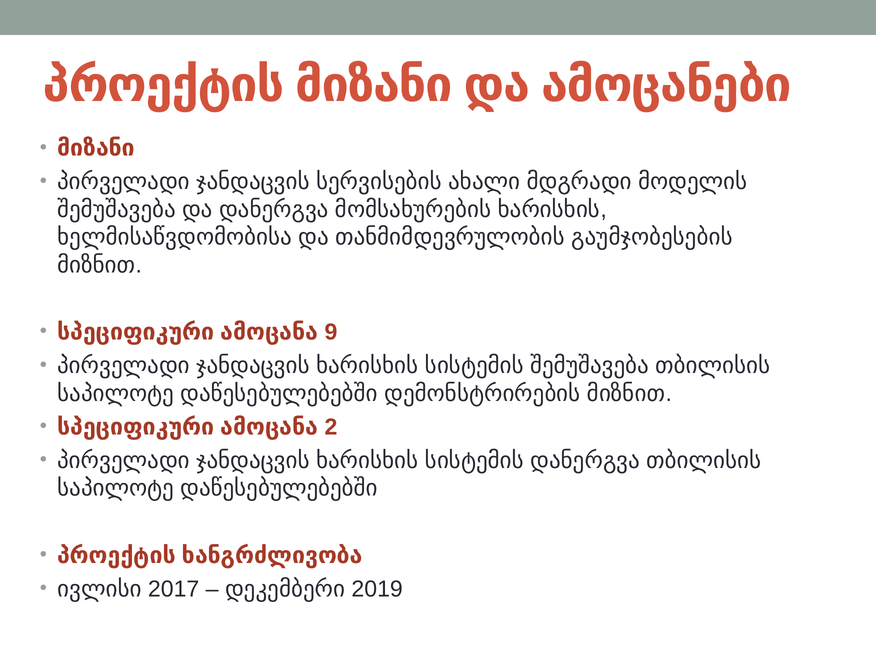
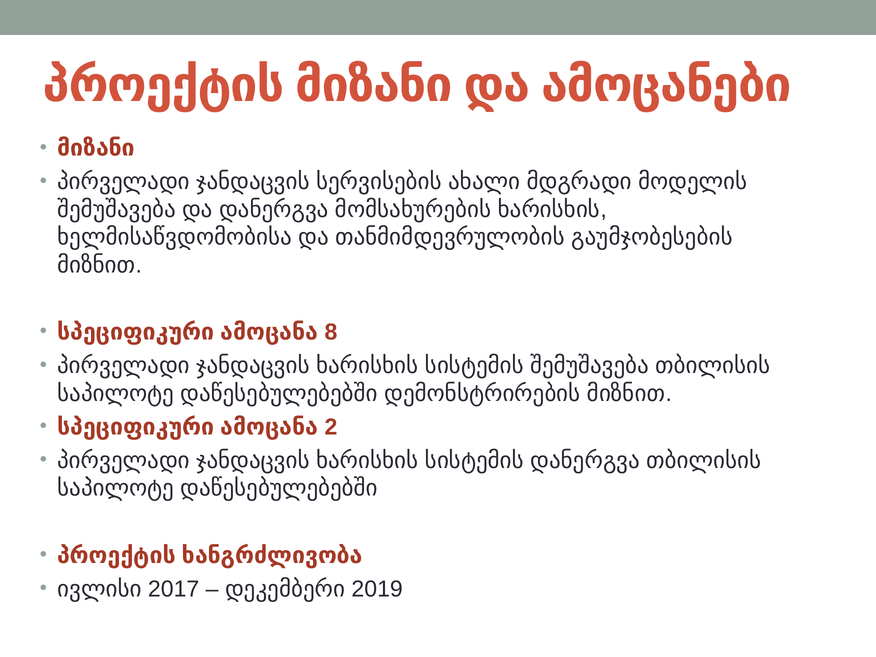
9: 9 -> 8
